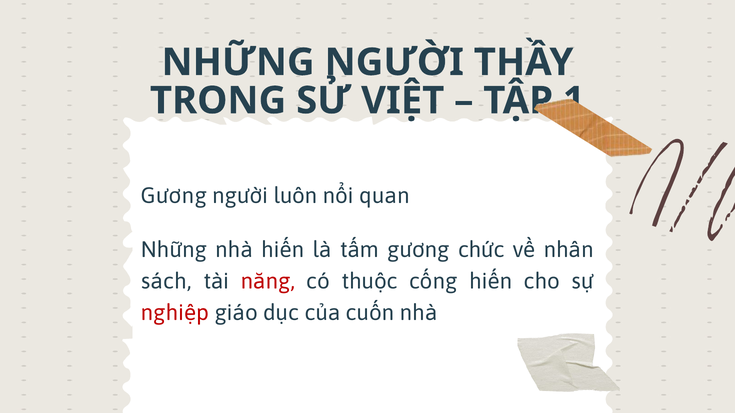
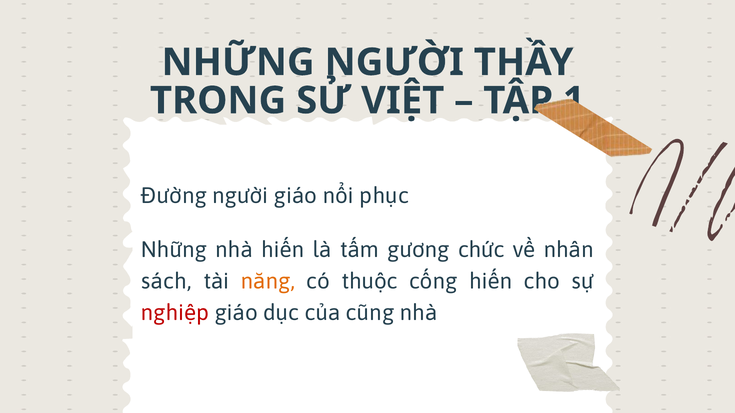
Gương at (174, 196): Gương -> Đường
người luôn: luôn -> giáo
quan: quan -> phục
năng colour: red -> orange
cuốn: cuốn -> cũng
